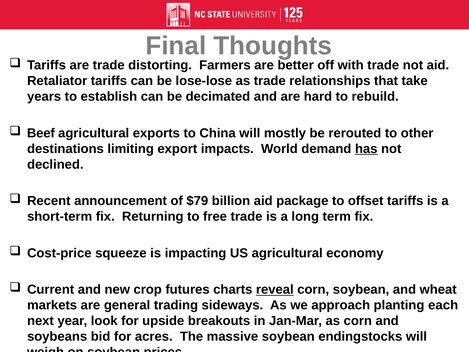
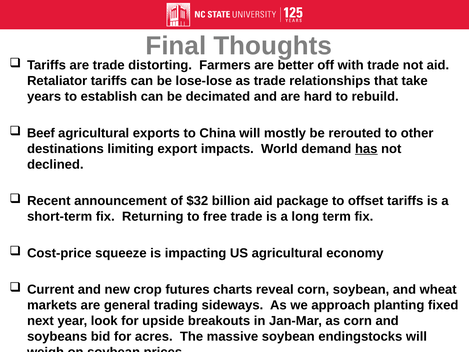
$79: $79 -> $32
reveal underline: present -> none
each: each -> fixed
